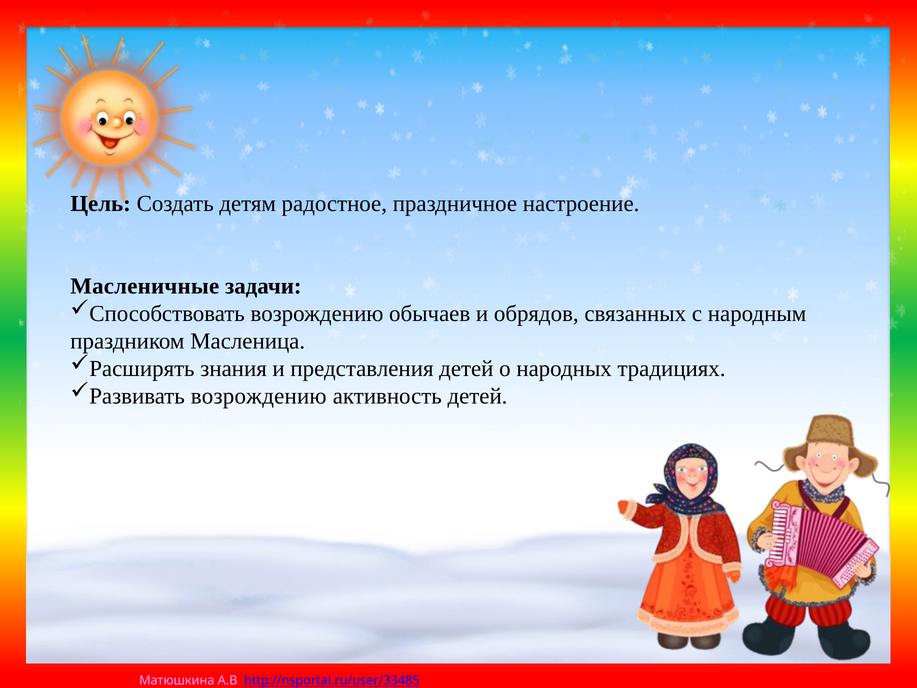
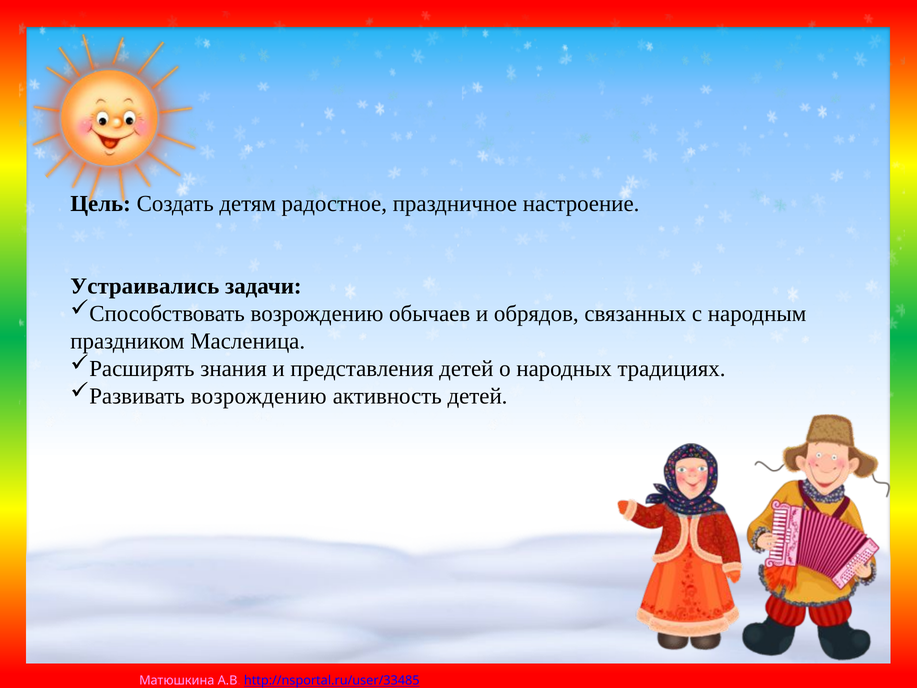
Масленичные: Масленичные -> Устраивались
